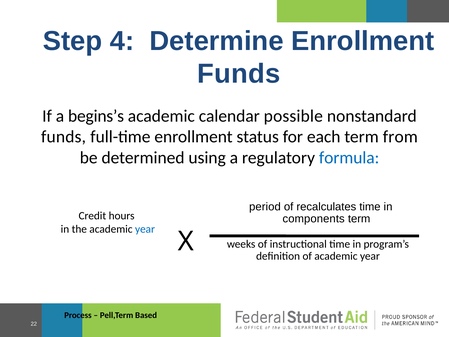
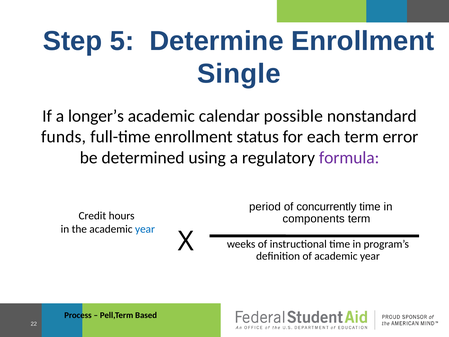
4: 4 -> 5
Funds at (239, 74): Funds -> Single
begins’s: begins’s -> longer’s
from: from -> error
formula colour: blue -> purple
recalculates: recalculates -> concurrently
